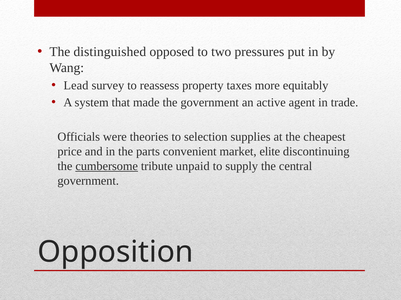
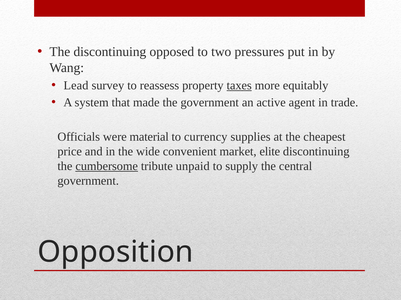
The distinguished: distinguished -> discontinuing
taxes underline: none -> present
theories: theories -> material
selection: selection -> currency
parts: parts -> wide
